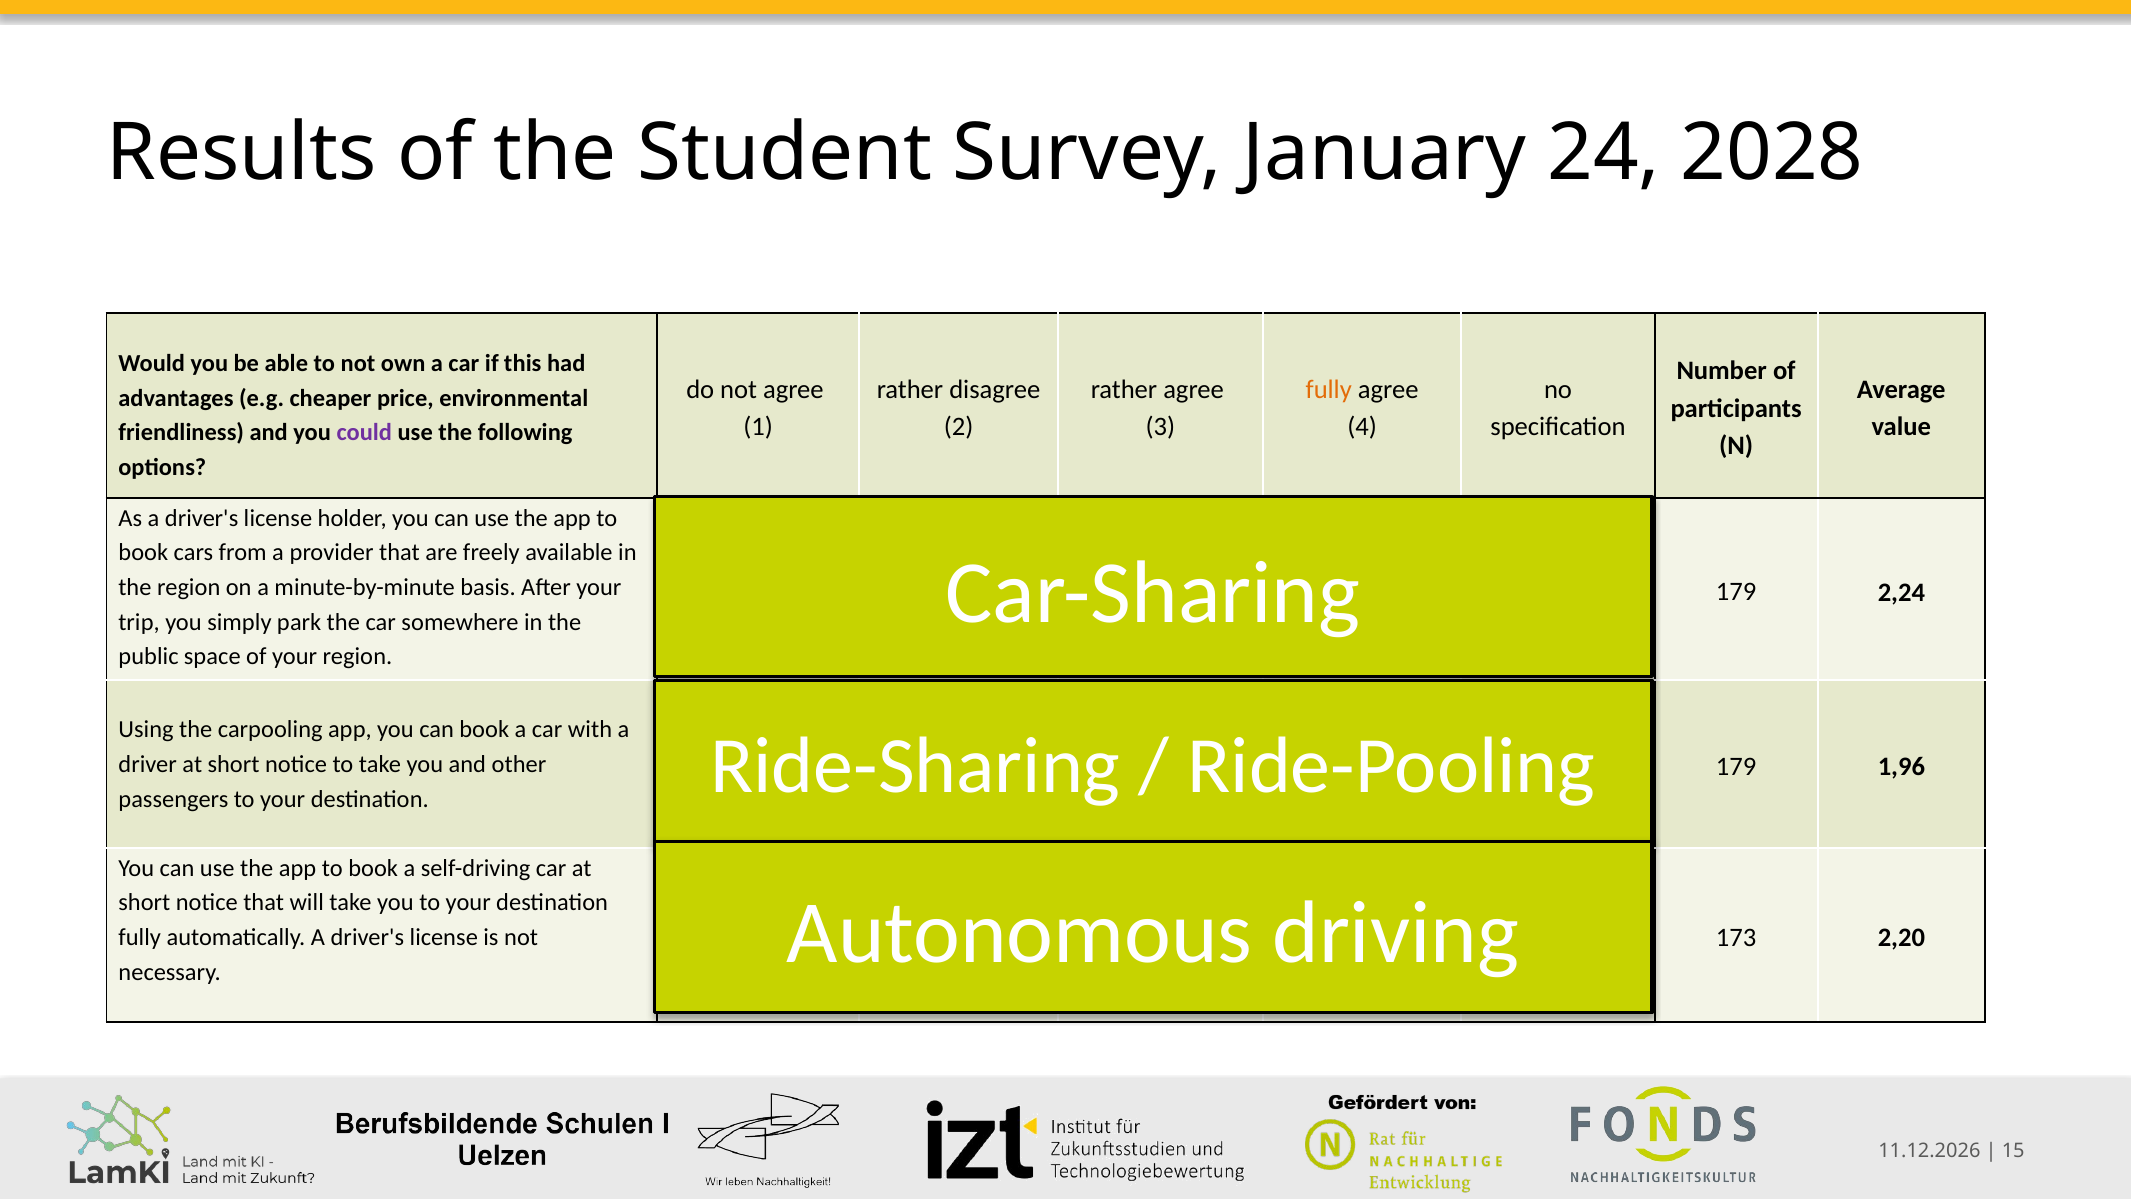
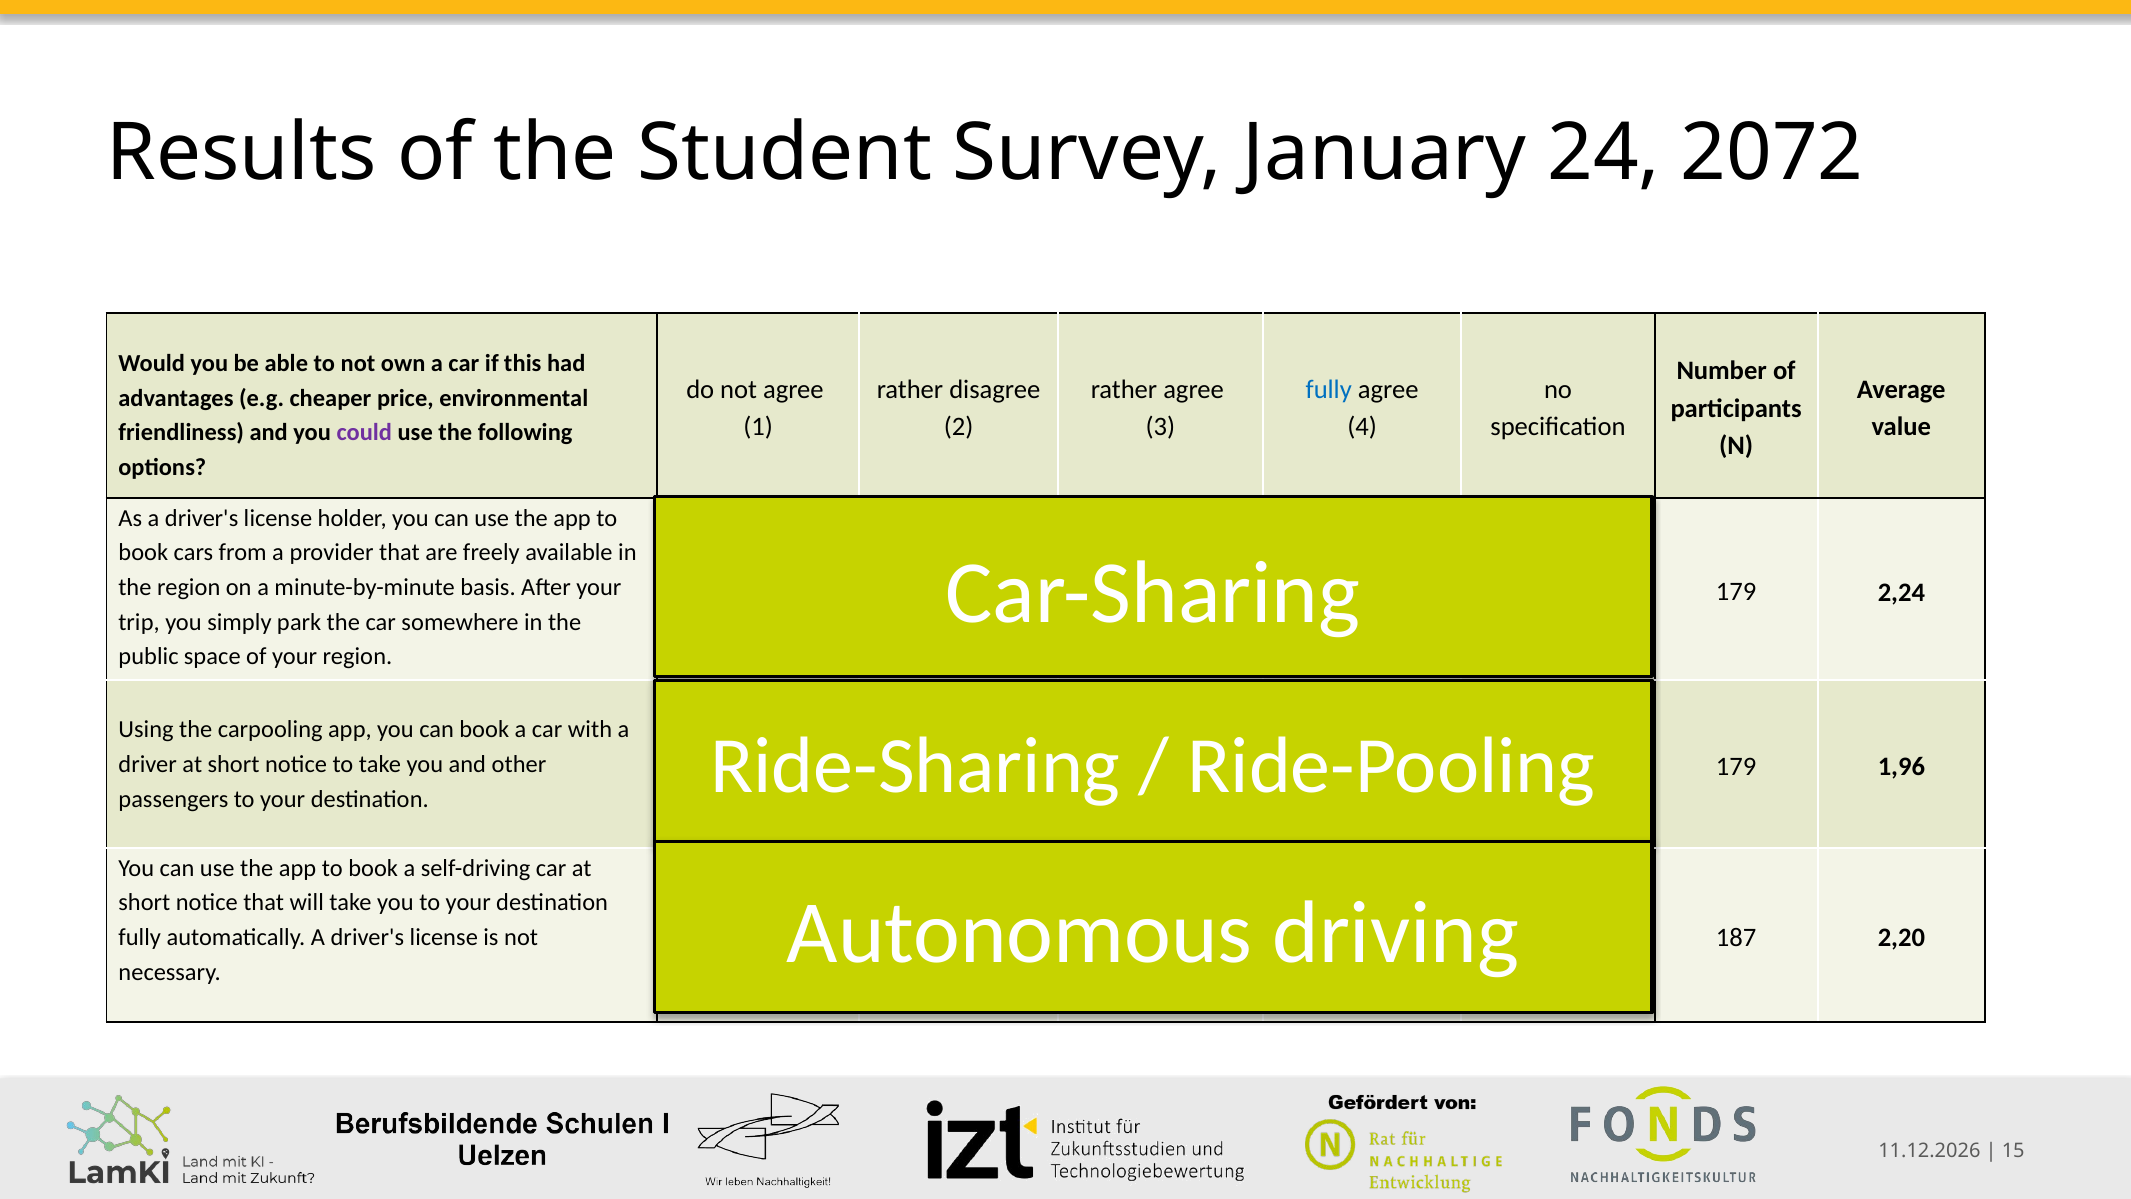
2028: 2028 -> 2072
fully at (1329, 390) colour: orange -> blue
173: 173 -> 187
